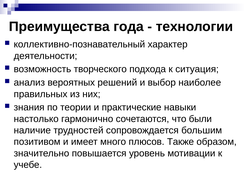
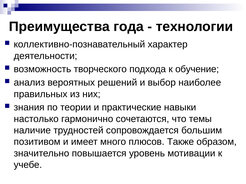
ситуация: ситуация -> обучение
были: были -> темы
